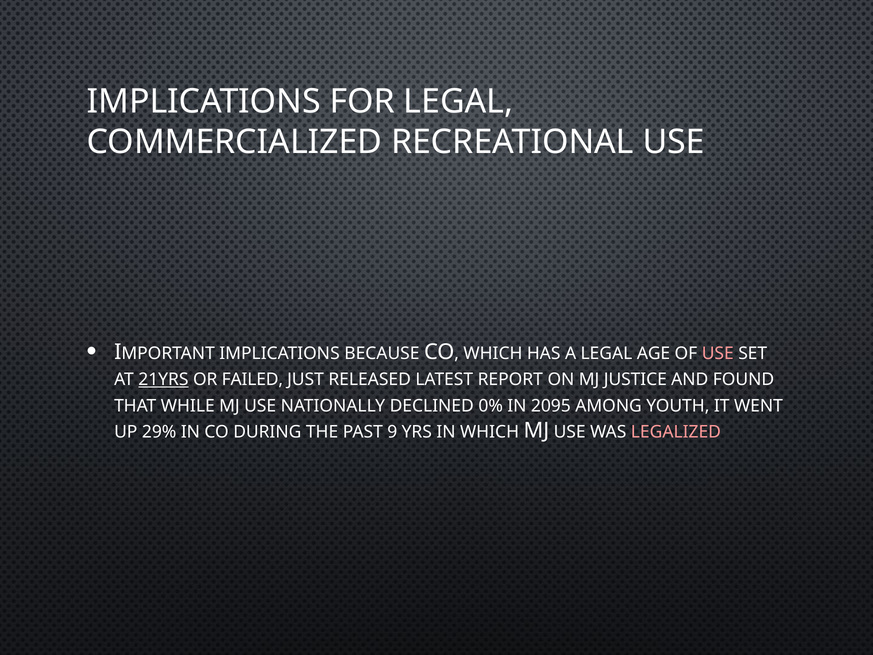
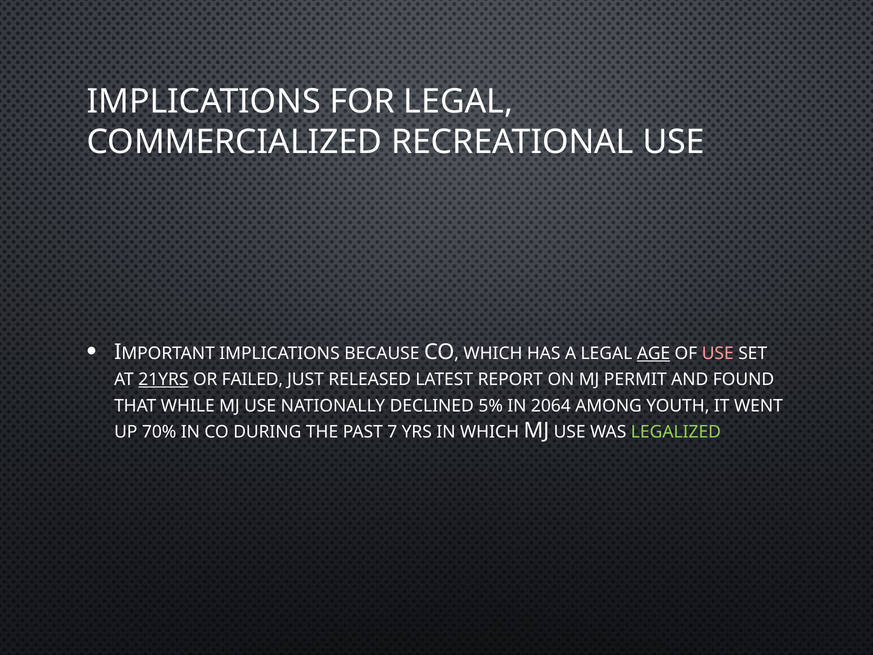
AGE underline: none -> present
JUSTICE: JUSTICE -> PERMIT
0%: 0% -> 5%
2095: 2095 -> 2064
29%: 29% -> 70%
9: 9 -> 7
LEGALIZED colour: pink -> light green
